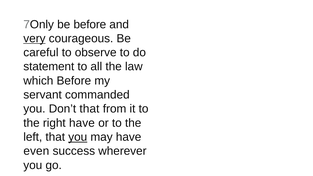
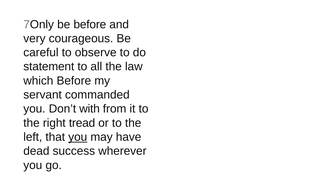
very underline: present -> none
Don’t that: that -> with
right have: have -> tread
even: even -> dead
